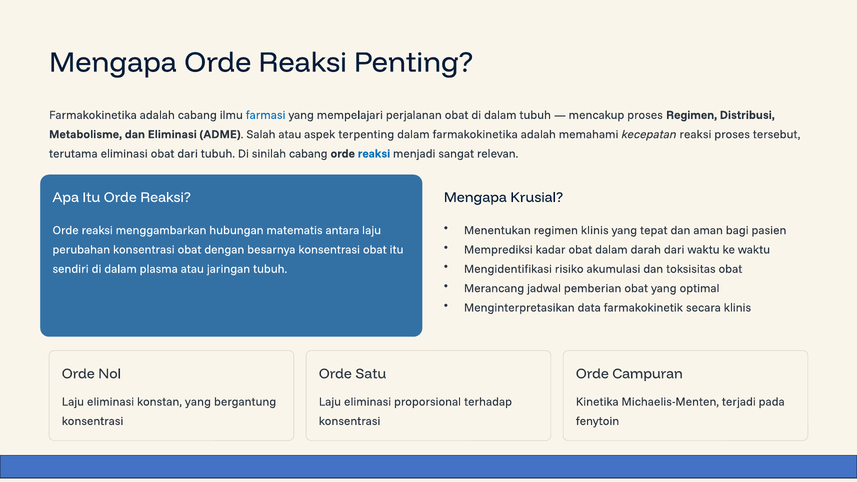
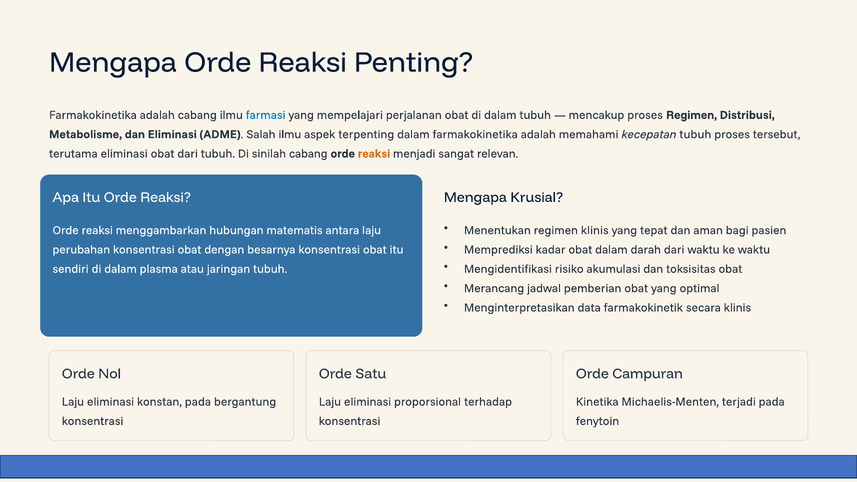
Salah atau: atau -> ilmu
kecepatan reaksi: reaksi -> tubuh
reaksi at (374, 154) colour: blue -> orange
konstan yang: yang -> pada
